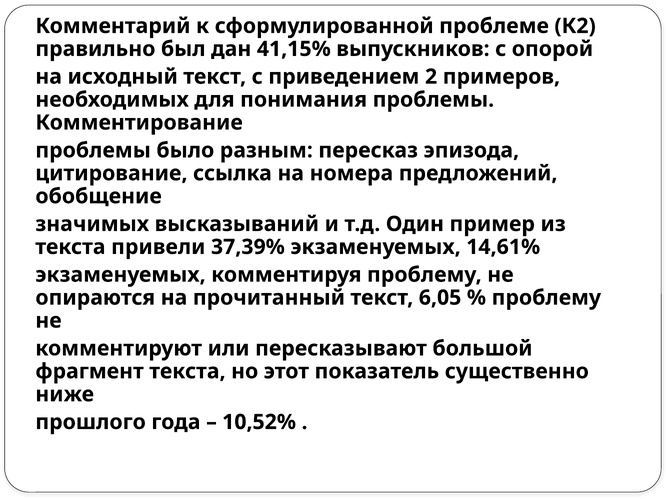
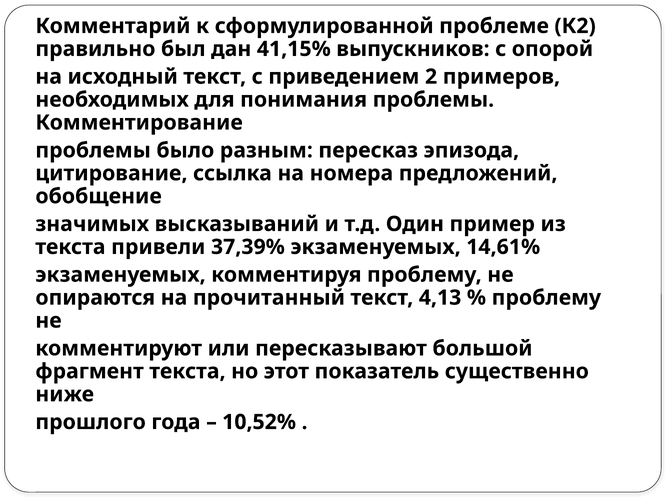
6,05: 6,05 -> 4,13
